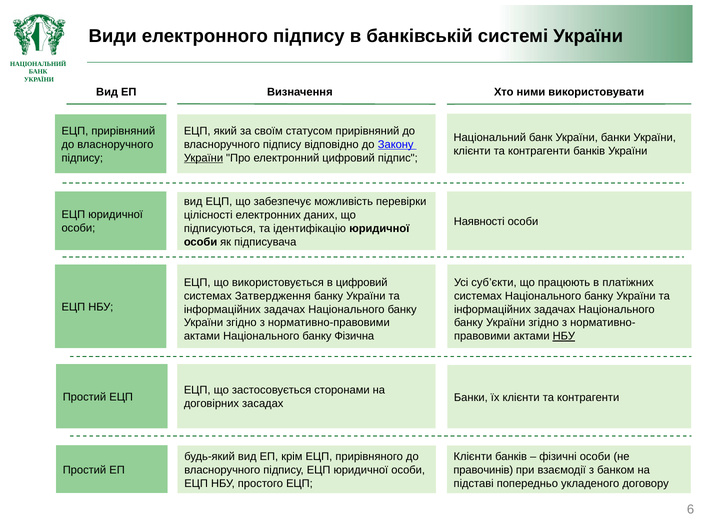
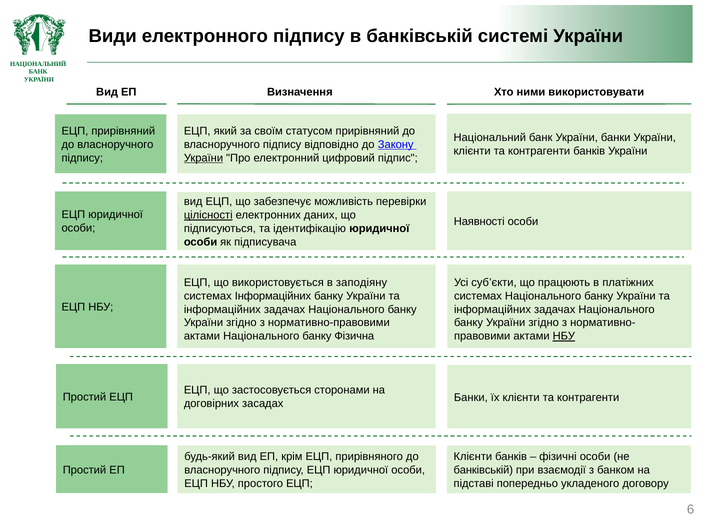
цілісності underline: none -> present
в цифровий: цифровий -> заподіяну
системах Затвердження: Затвердження -> Інформаційних
правочинів at (483, 470): правочинів -> банківській
